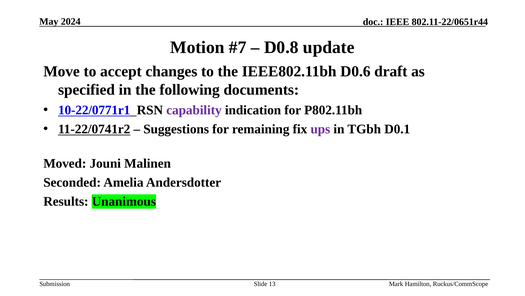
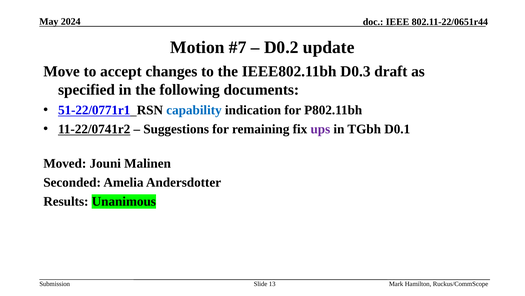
D0.8: D0.8 -> D0.2
D0.6: D0.6 -> D0.3
10-22/0771r1: 10-22/0771r1 -> 51-22/0771r1
capability colour: purple -> blue
